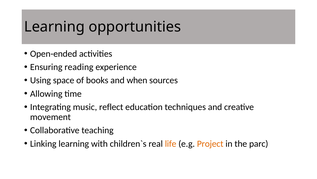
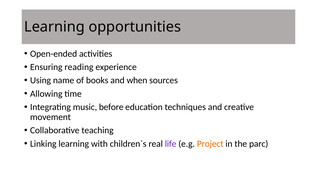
space: space -> name
reflect: reflect -> before
life colour: orange -> purple
